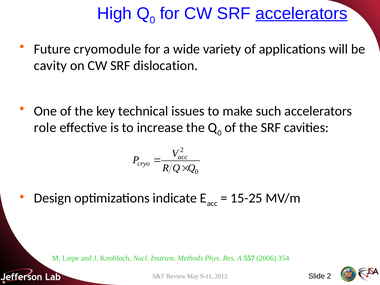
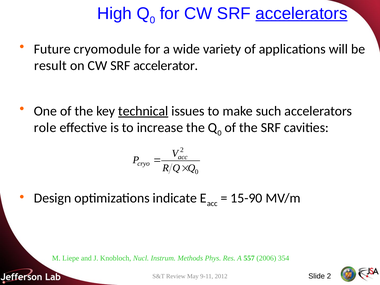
cavity: cavity -> result
dislocation: dislocation -> accelerator
technical underline: none -> present
15-25: 15-25 -> 15-90
